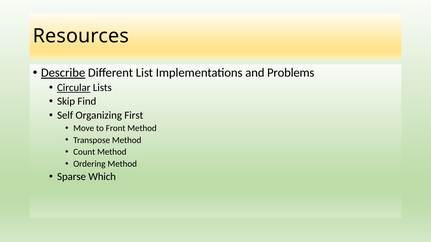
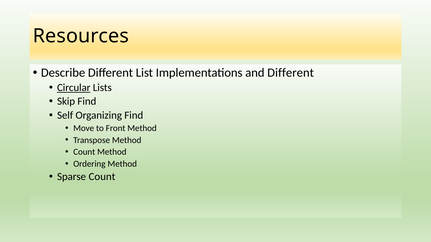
Describe underline: present -> none
and Problems: Problems -> Different
Organizing First: First -> Find
Sparse Which: Which -> Count
